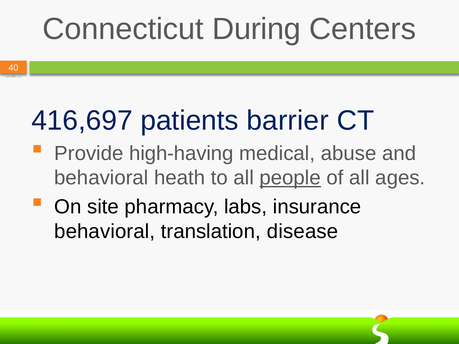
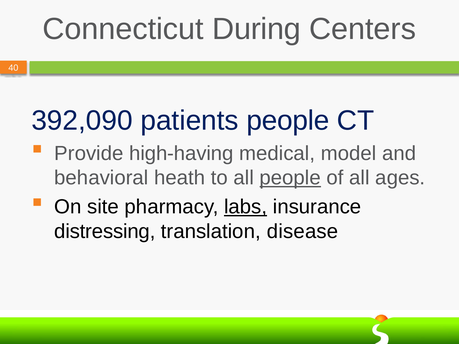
416,697: 416,697 -> 392,090
patients barrier: barrier -> people
abuse: abuse -> model
labs underline: none -> present
behavioral at (105, 231): behavioral -> distressing
